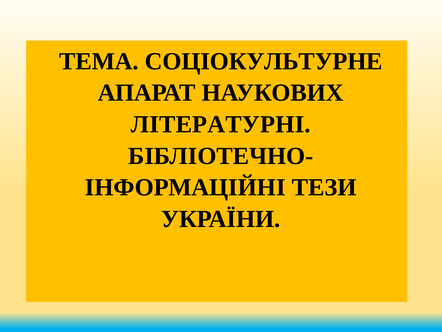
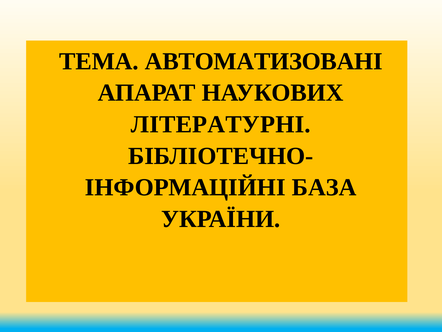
СОЦІОКУЛЬТУРНЕ: СОЦІОКУЛЬТУРНЕ -> АВТОМАТИЗОВАНІ
ТЕЗИ: ТЕЗИ -> БАЗА
